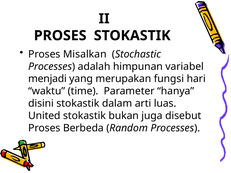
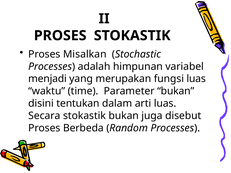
fungsi hari: hari -> luas
Parameter hanya: hanya -> bukan
disini stokastik: stokastik -> tentukan
United: United -> Secara
